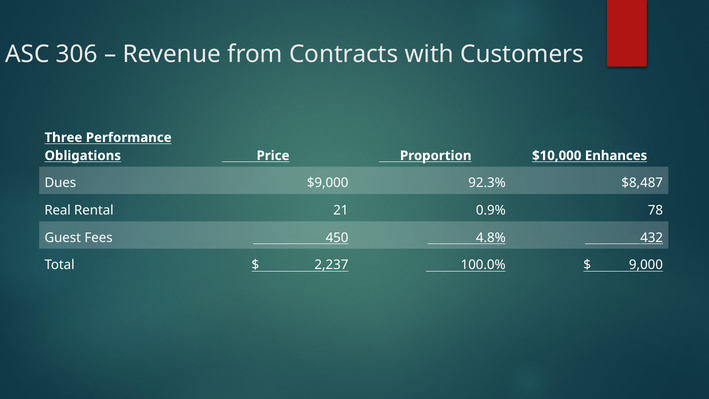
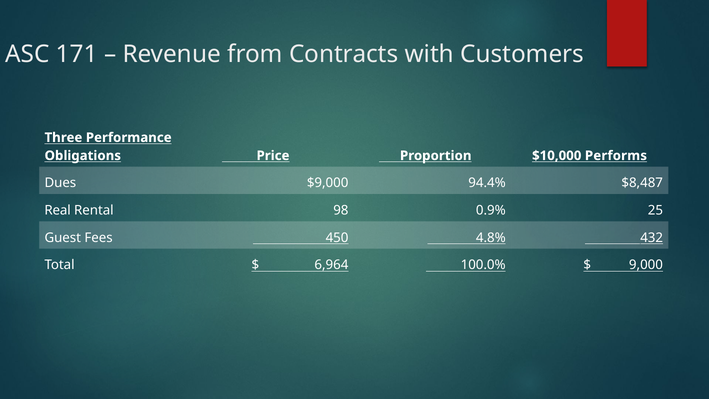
306: 306 -> 171
Enhances: Enhances -> Performs
92.3%: 92.3% -> 94.4%
21: 21 -> 98
78: 78 -> 25
2,237: 2,237 -> 6,964
